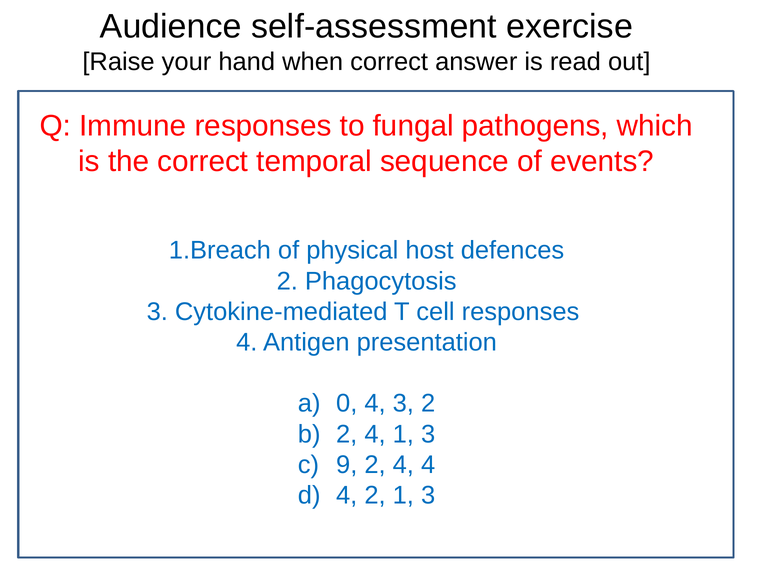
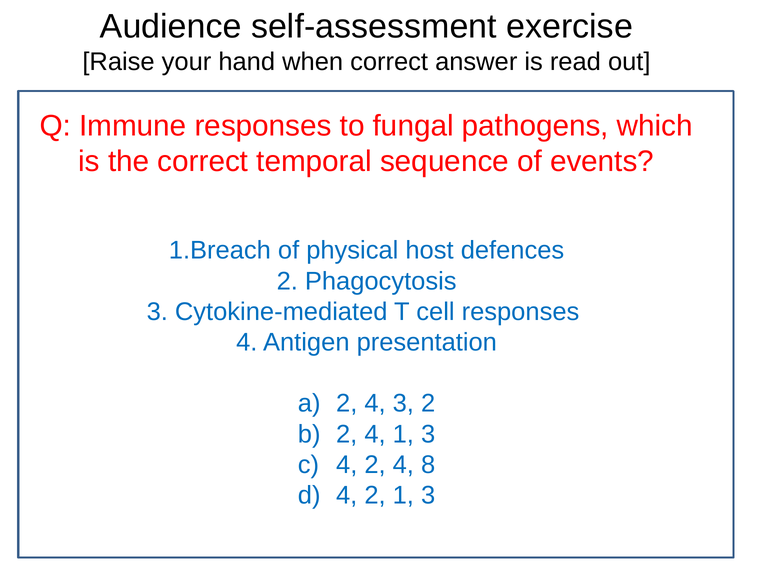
0 at (347, 403): 0 -> 2
9 at (347, 465): 9 -> 4
4 4: 4 -> 8
